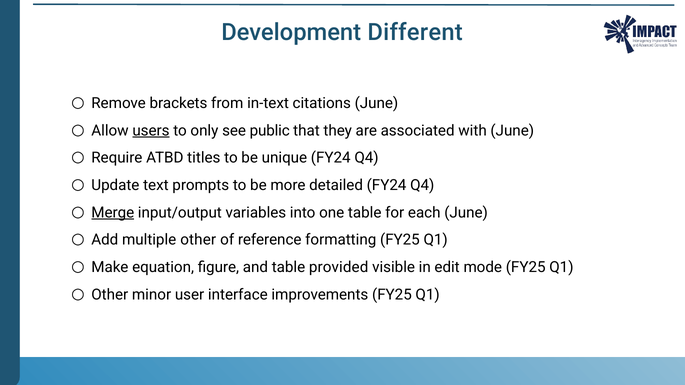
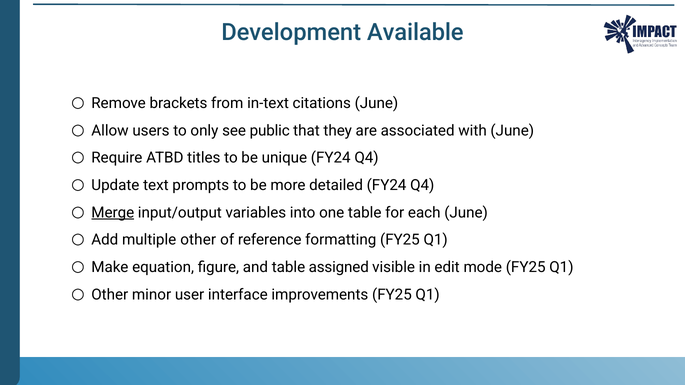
Different: Different -> Available
users underline: present -> none
provided: provided -> assigned
